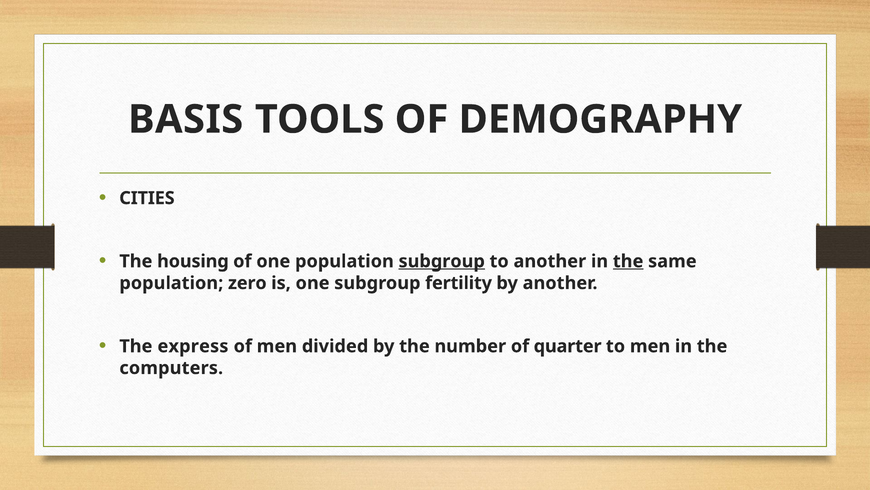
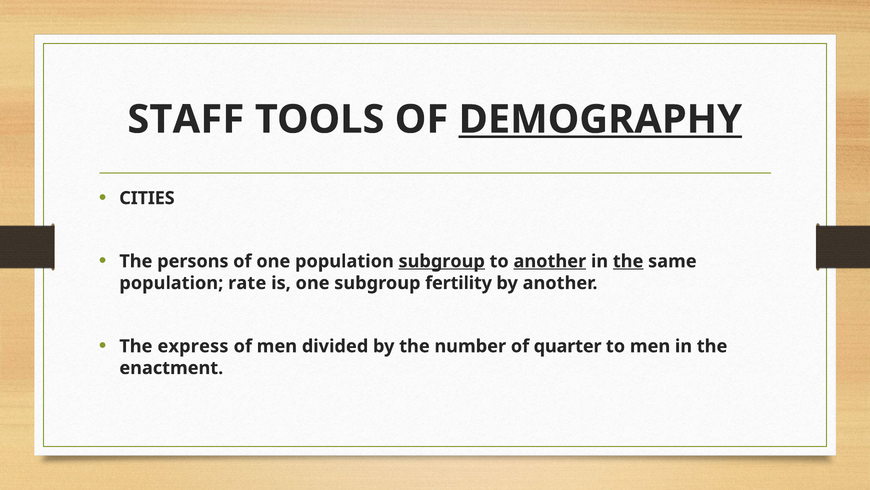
BASIS: BASIS -> STAFF
DEMOGRAPHY underline: none -> present
housing: housing -> persons
another at (550, 261) underline: none -> present
zero: zero -> rate
computers: computers -> enactment
